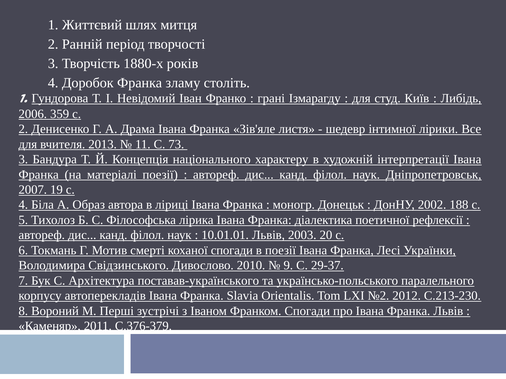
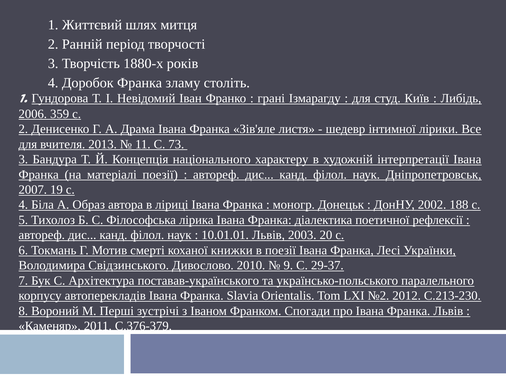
коханої спогади: спогади -> книжки
